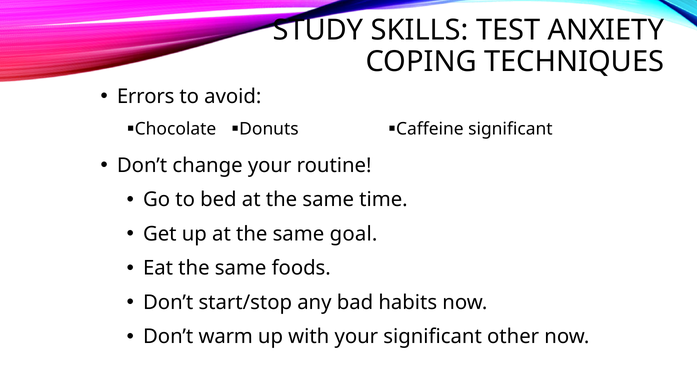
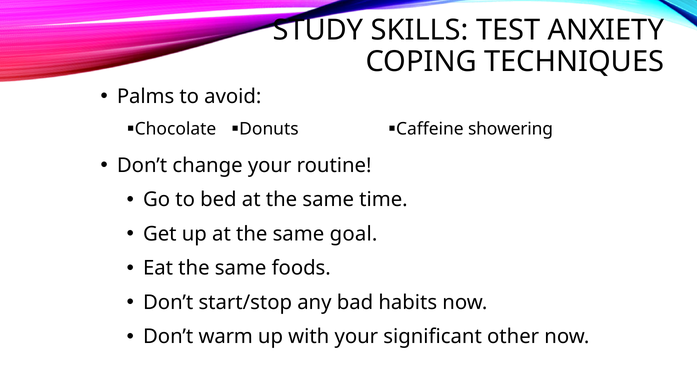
Errors: Errors -> Palms
Caffeine significant: significant -> showering
